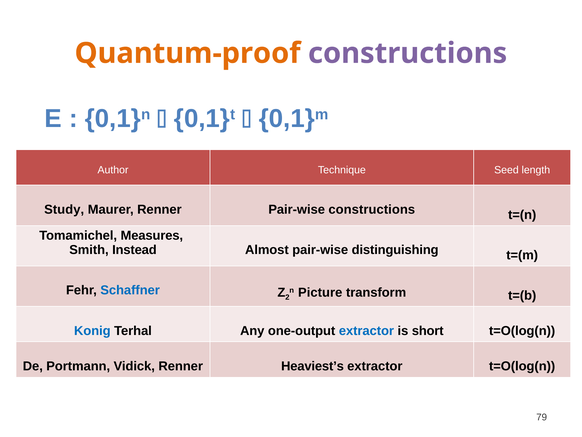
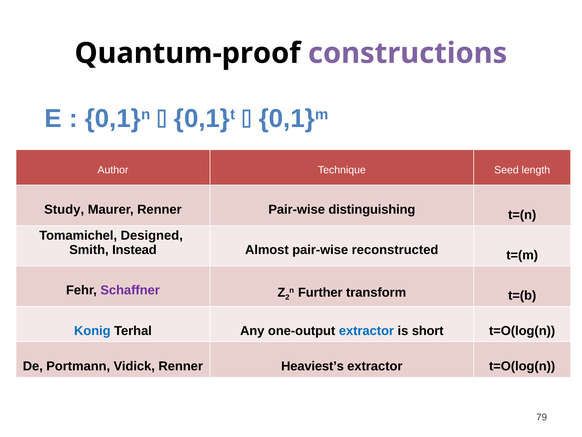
Quantum-proof colour: orange -> black
Pair-wise constructions: constructions -> distinguishing
Measures: Measures -> Designed
distinguishing: distinguishing -> reconstructed
Schaffner colour: blue -> purple
Picture: Picture -> Further
